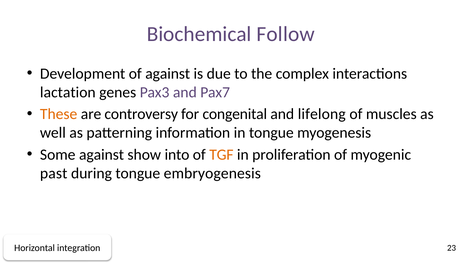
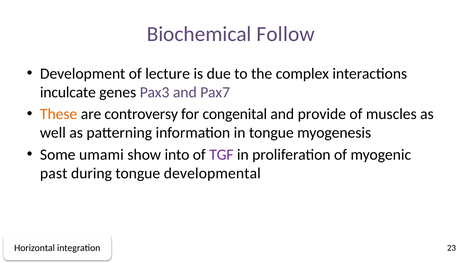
of against: against -> lecture
lactation: lactation -> inculcate
lifelong: lifelong -> provide
Some against: against -> umami
TGF colour: orange -> purple
embryogenesis: embryogenesis -> developmental
